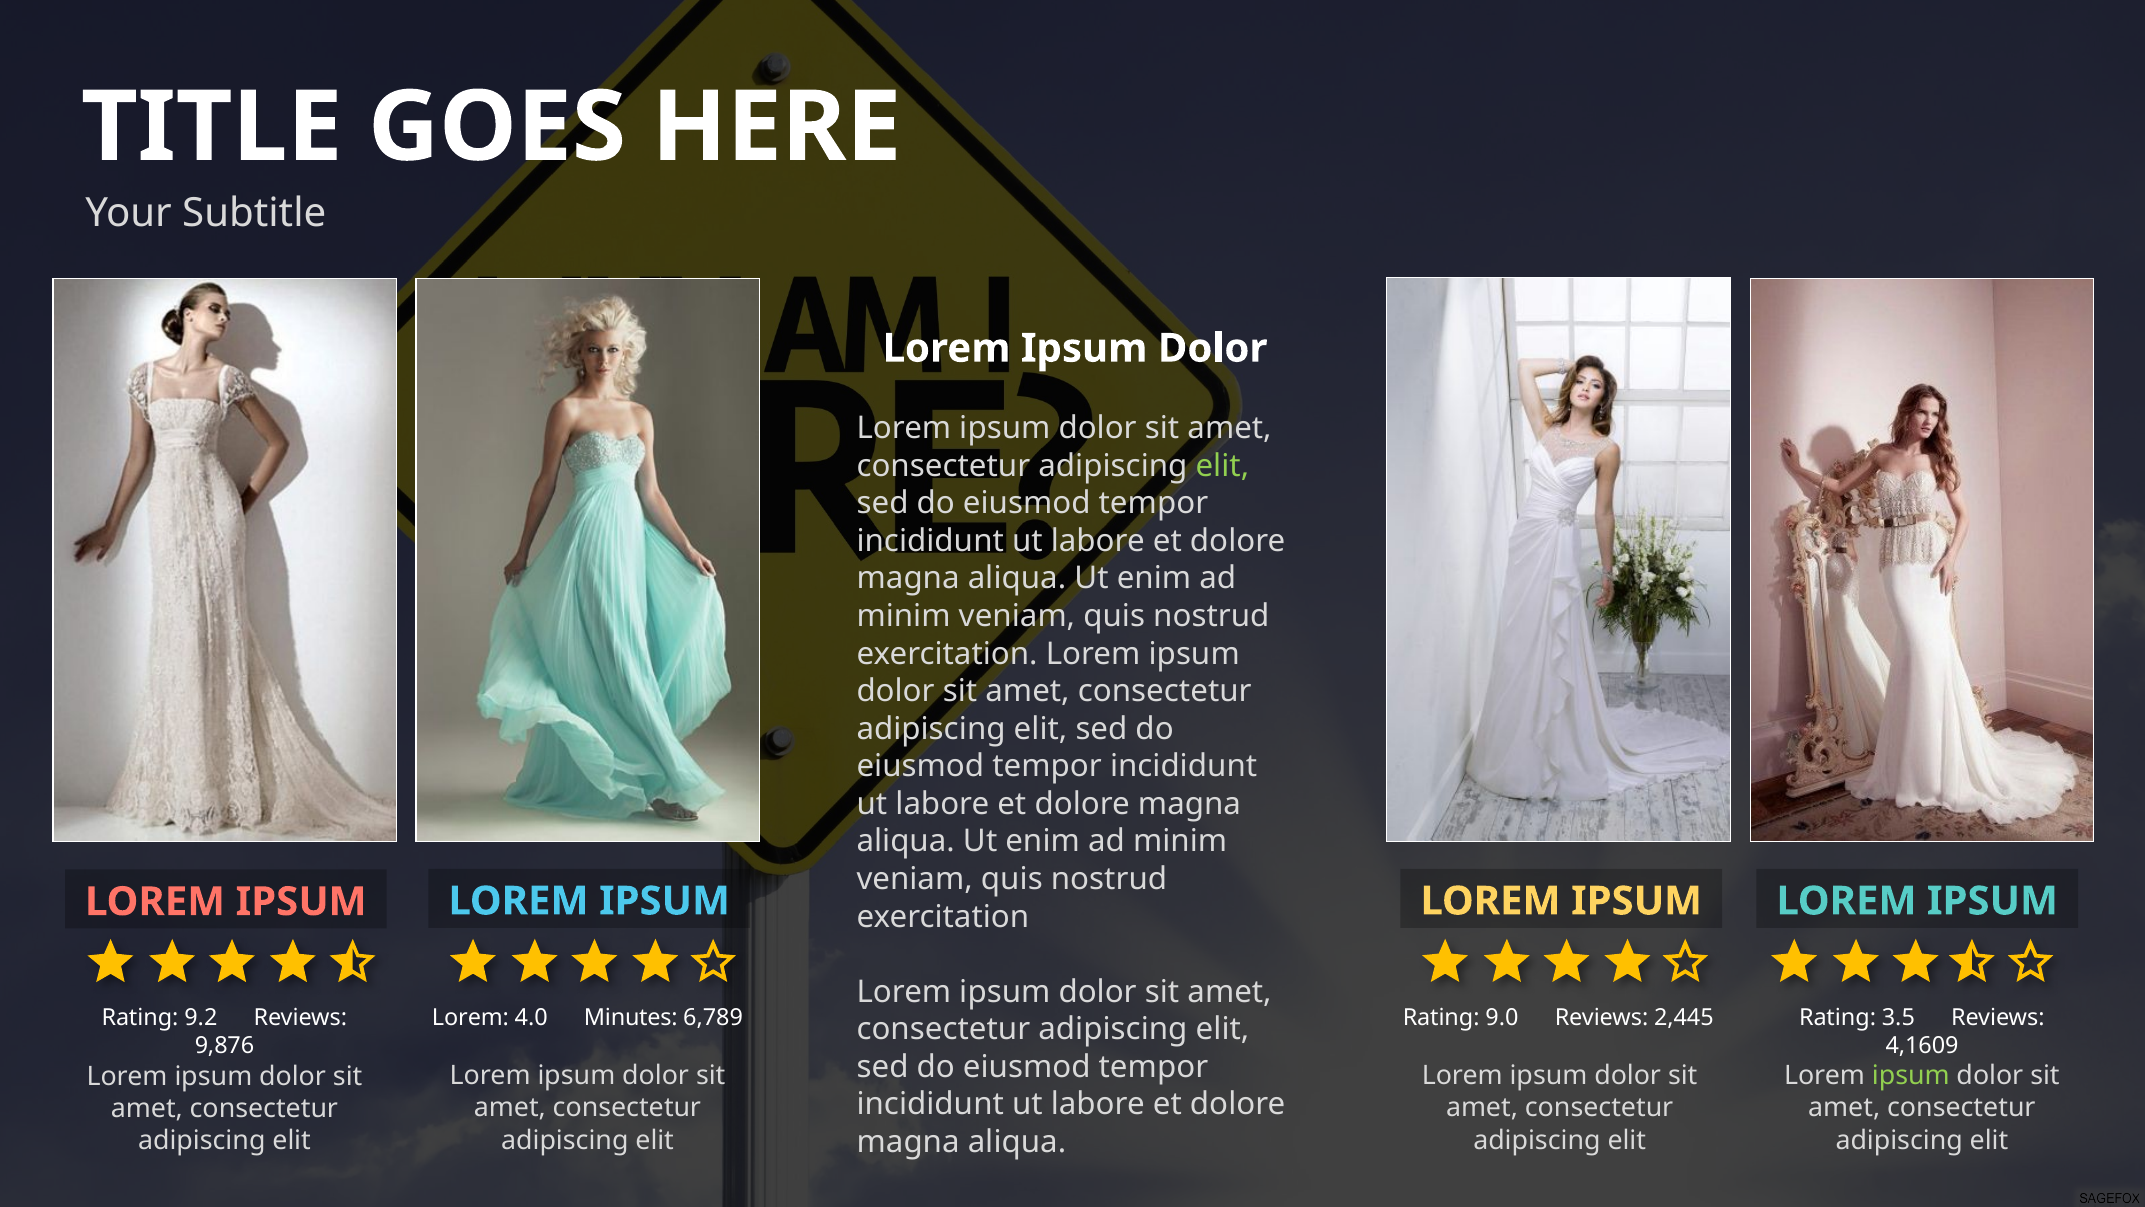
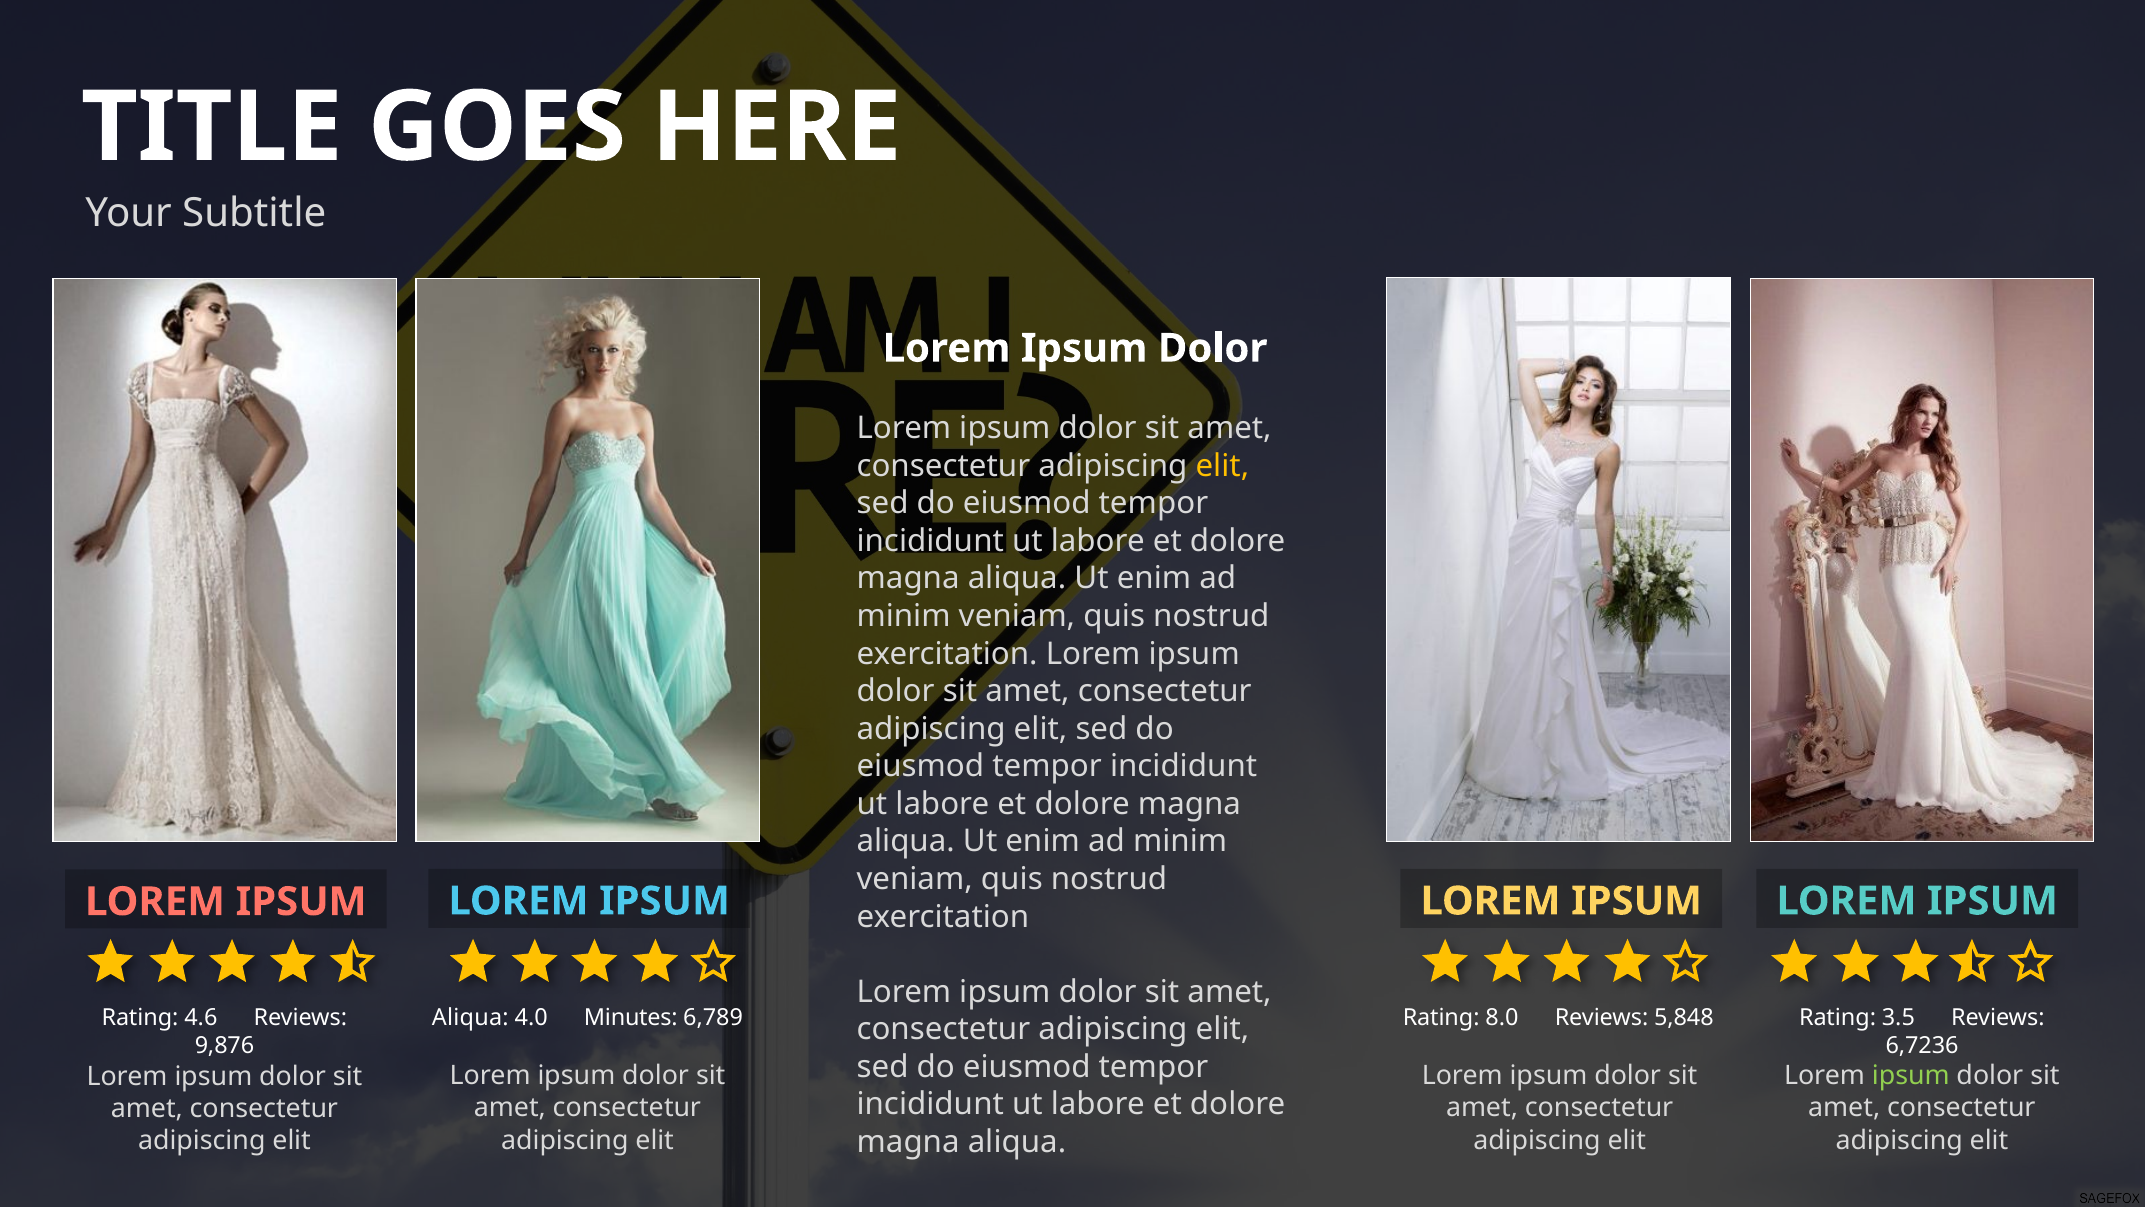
elit at (1222, 466) colour: light green -> yellow
Lorem at (470, 1017): Lorem -> Aliqua
9.0: 9.0 -> 8.0
2,445: 2,445 -> 5,848
9.2: 9.2 -> 4.6
4,1609: 4,1609 -> 6,7236
